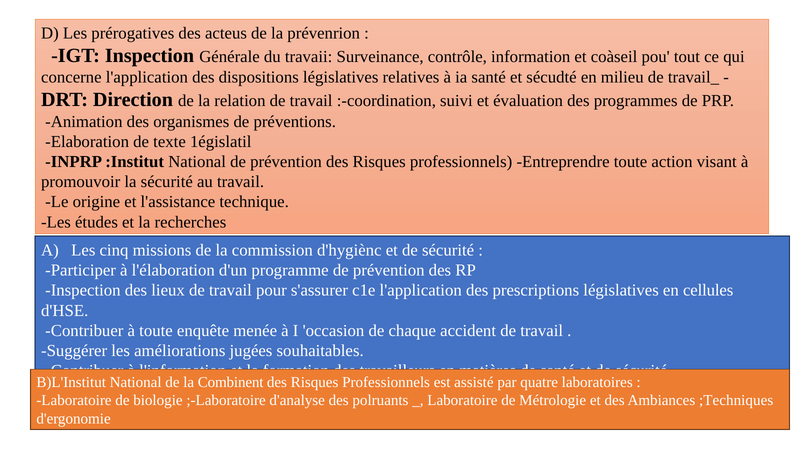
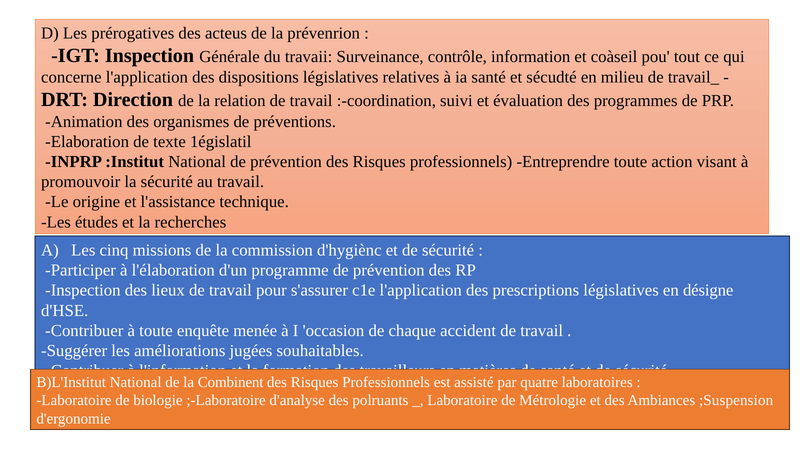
cellules: cellules -> désigne
;Techniques: ;Techniques -> ;Suspension
